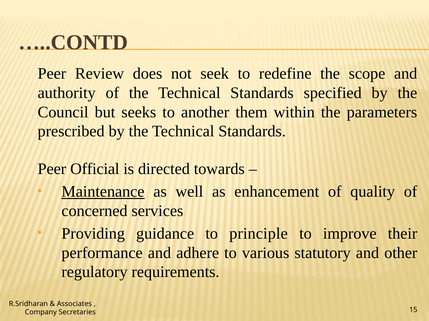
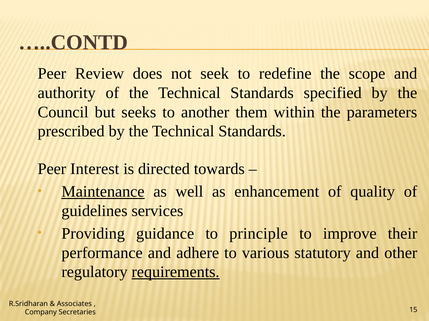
Official: Official -> Interest
concerned: concerned -> guidelines
requirements underline: none -> present
